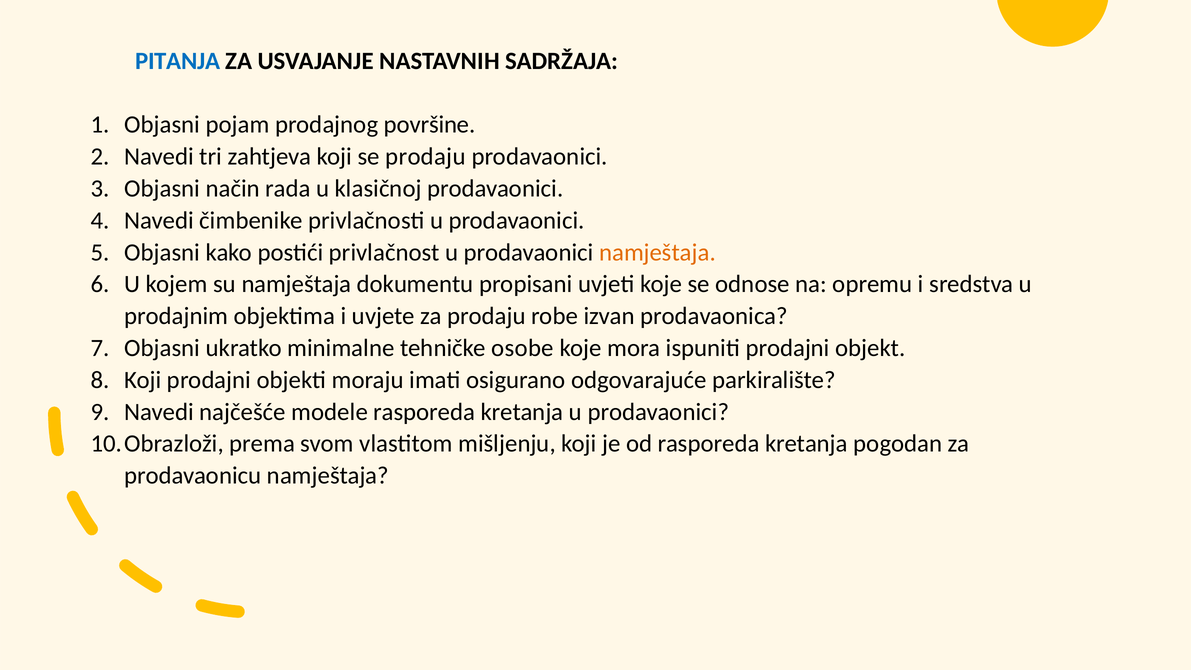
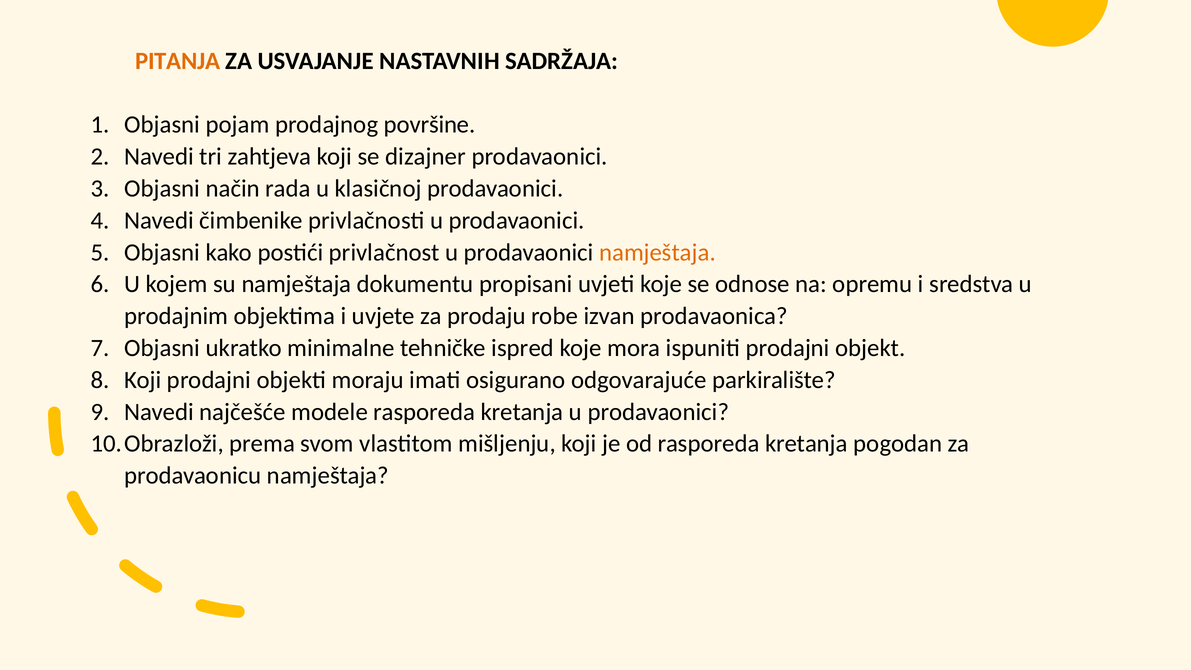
PITANJA colour: blue -> orange
se prodaju: prodaju -> dizajner
osobe: osobe -> ispred
